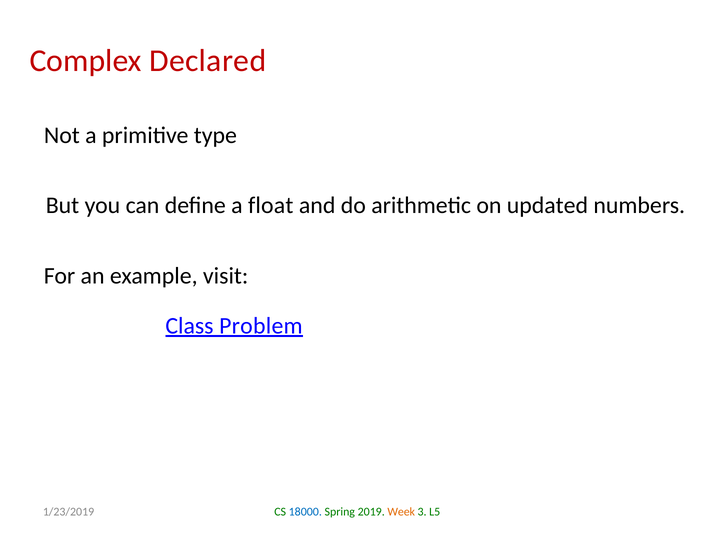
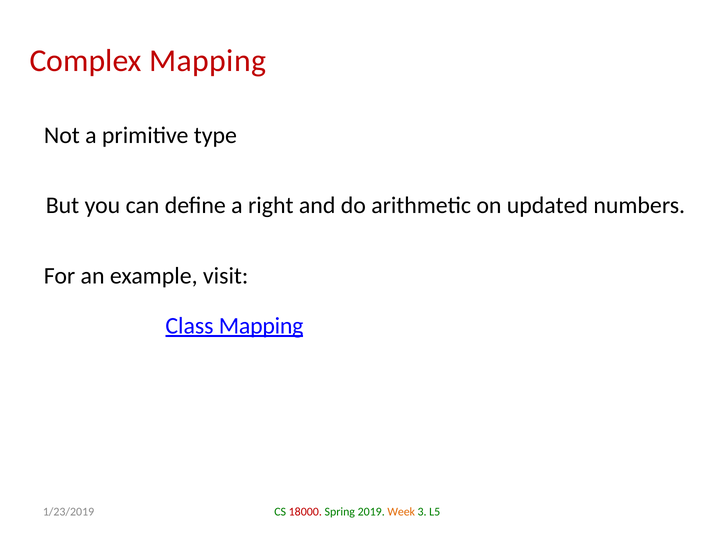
Complex Declared: Declared -> Mapping
float: float -> right
Class Problem: Problem -> Mapping
18000 colour: blue -> red
